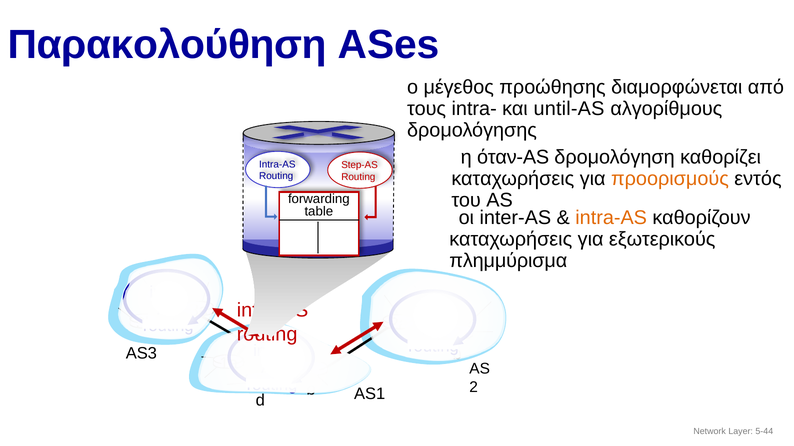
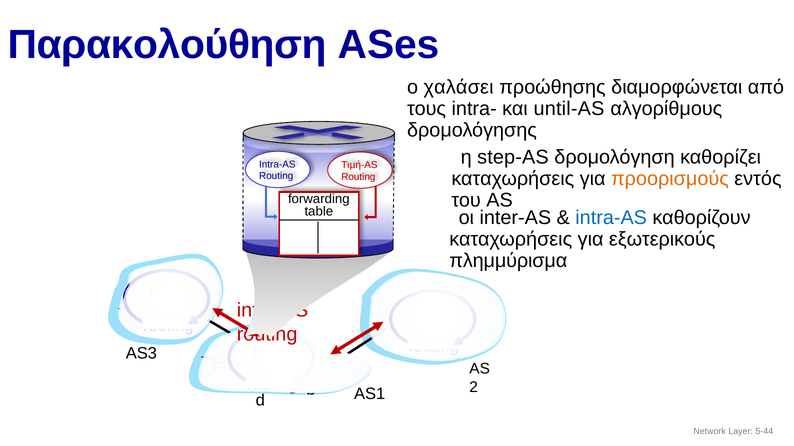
μέγεθος: μέγεθος -> χαλάσει
όταν-AS: όταν-AS -> step-AS
Step-AS: Step-AS -> Τιμή-AS
intra-AS at (611, 218) colour: orange -> blue
